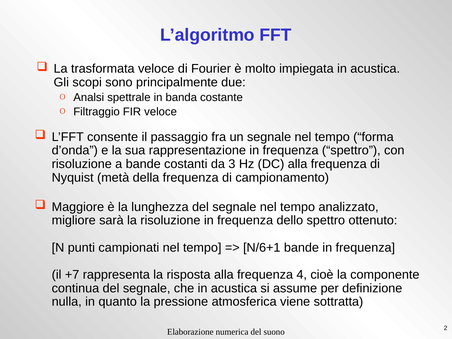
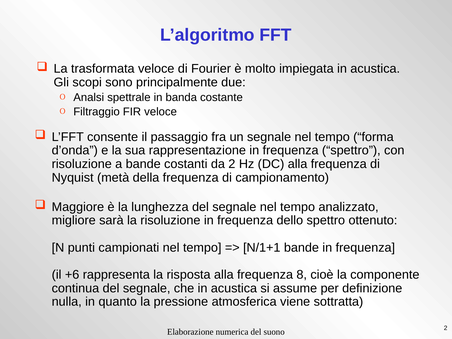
da 3: 3 -> 2
N/6+1: N/6+1 -> N/1+1
+7: +7 -> +6
4: 4 -> 8
